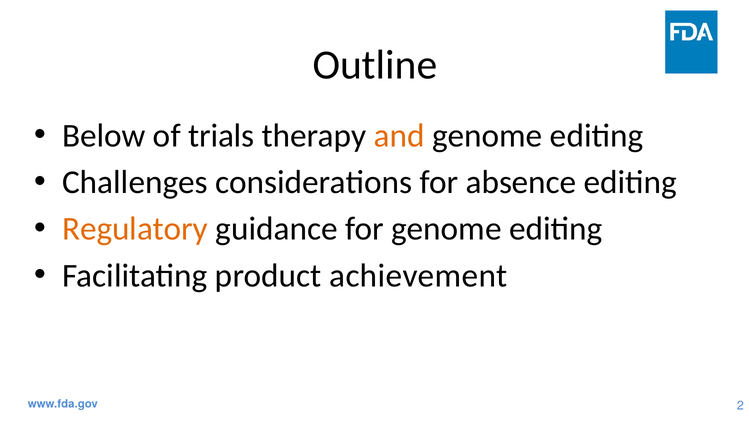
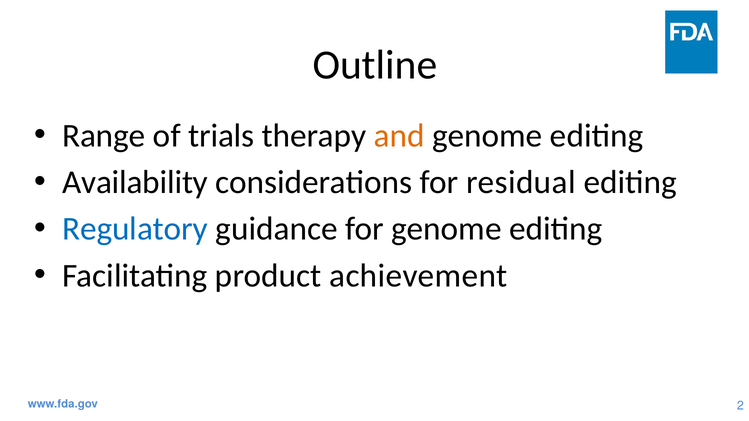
Below: Below -> Range
Challenges: Challenges -> Availability
absence: absence -> residual
Regulatory colour: orange -> blue
